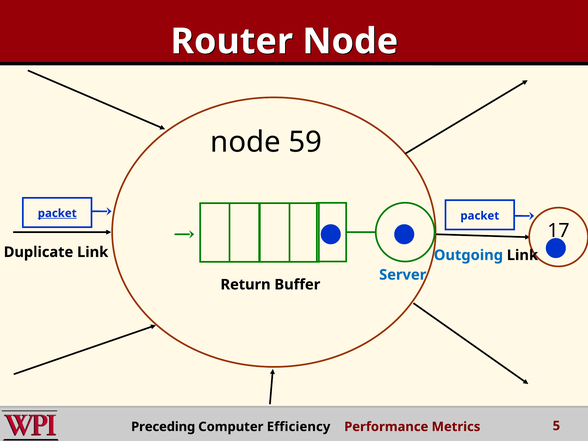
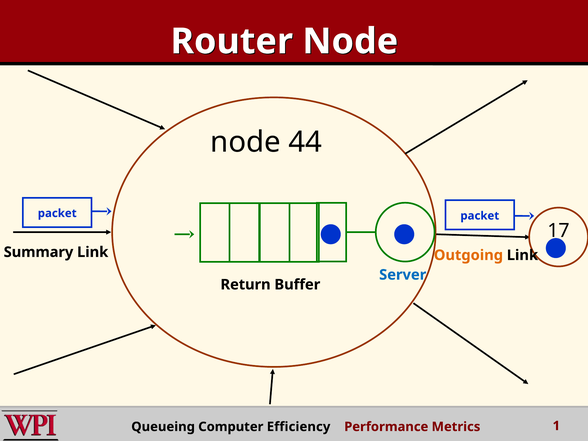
59: 59 -> 44
packet at (57, 213) underline: present -> none
Duplicate: Duplicate -> Summary
Outgoing colour: blue -> orange
Preceding: Preceding -> Queueing
5: 5 -> 1
